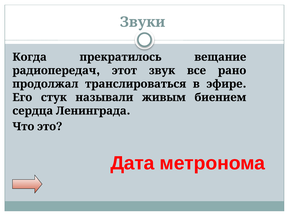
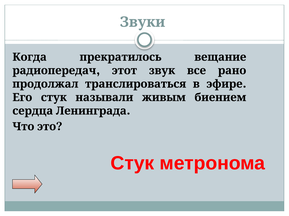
Дата at (132, 164): Дата -> Стук
